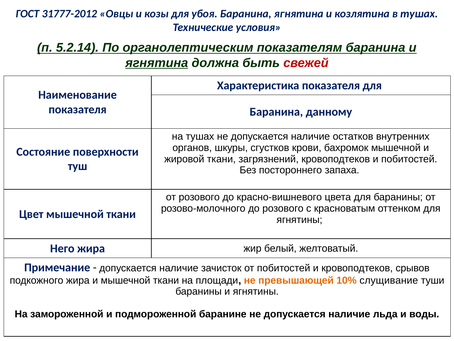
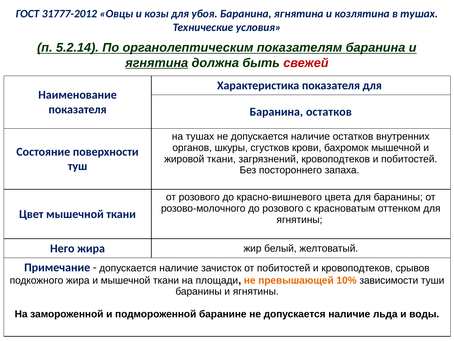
Баранина данному: данному -> остатков
слущивание: слущивание -> зависимости
